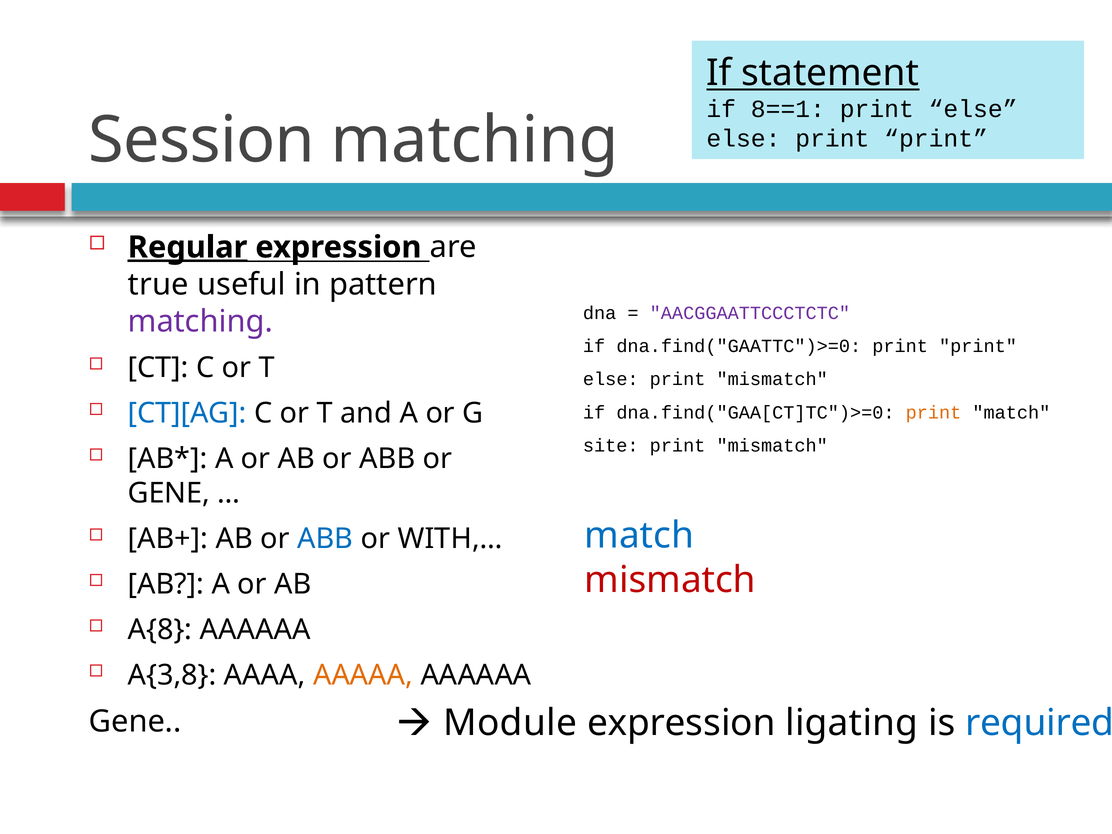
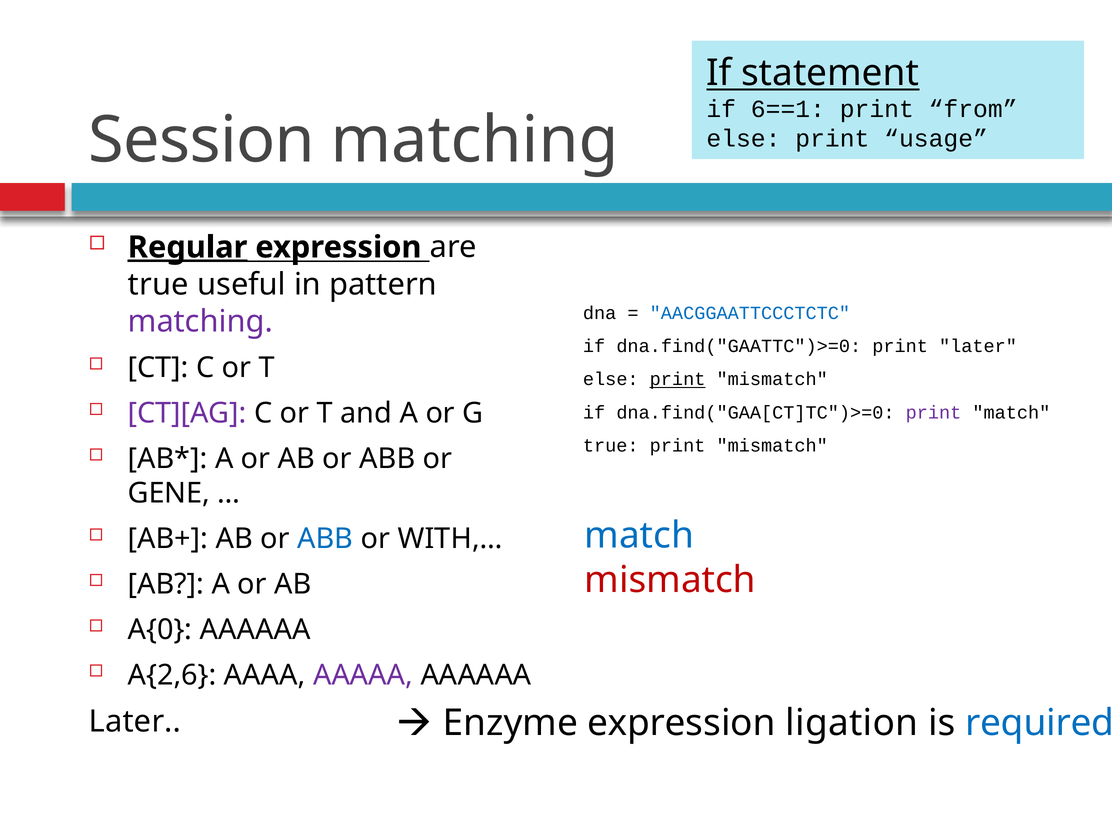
8==1: 8==1 -> 6==1
else at (973, 109): else -> from
else print print: print -> usage
AACGGAATTCCCTCTC colour: purple -> blue
dna.find("GAATTC")>=0 print print: print -> later
print at (678, 379) underline: none -> present
CT][AG colour: blue -> purple
print at (934, 412) colour: orange -> purple
site at (611, 446): site -> true
A{8: A{8 -> A{0
A{3,8: A{3,8 -> A{2,6
AAAAA colour: orange -> purple
Module: Module -> Enzyme
ligating: ligating -> ligation
Gene at (135, 722): Gene -> Later
